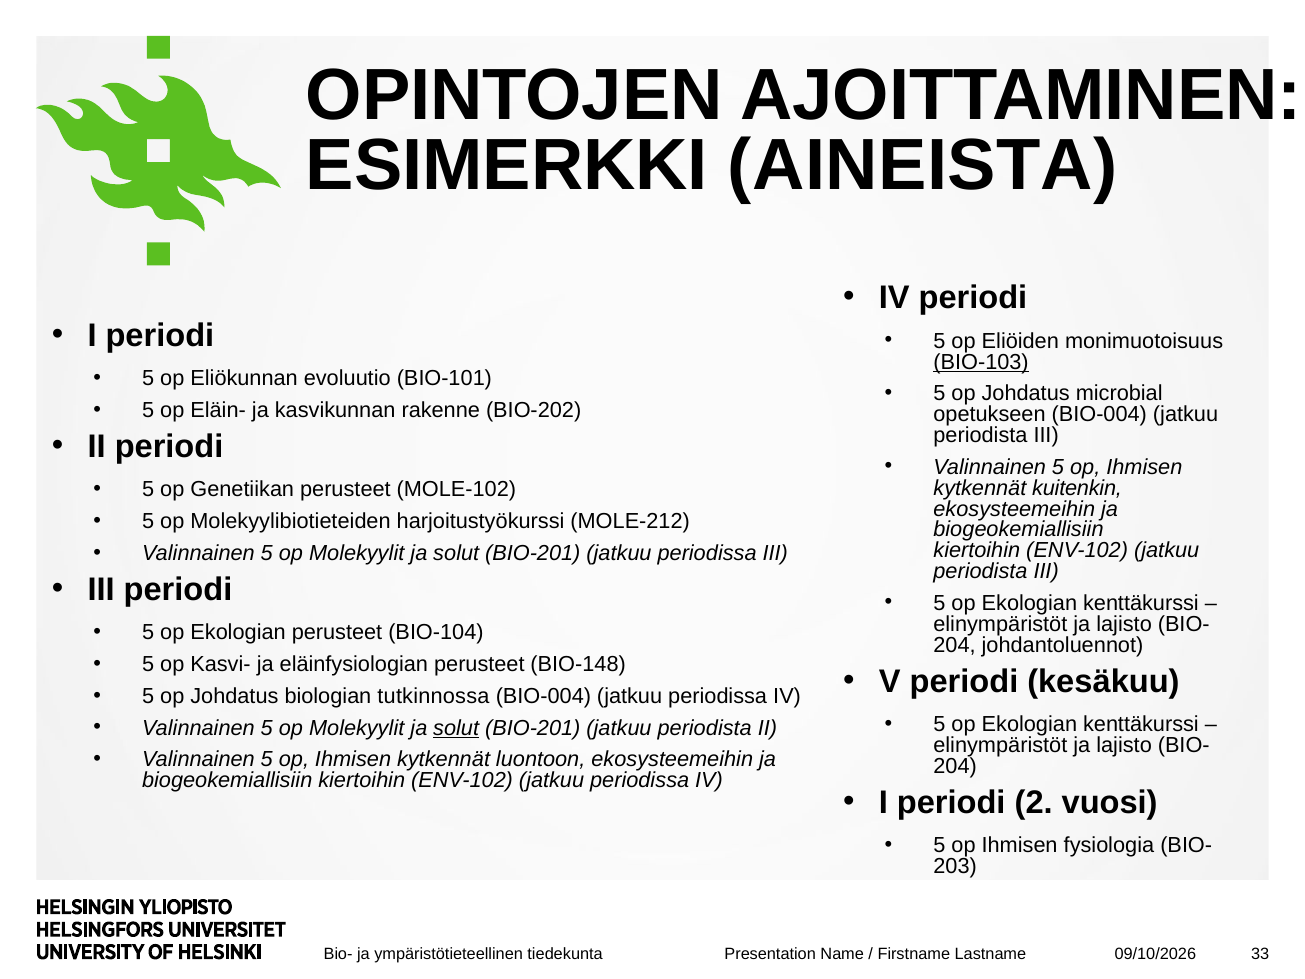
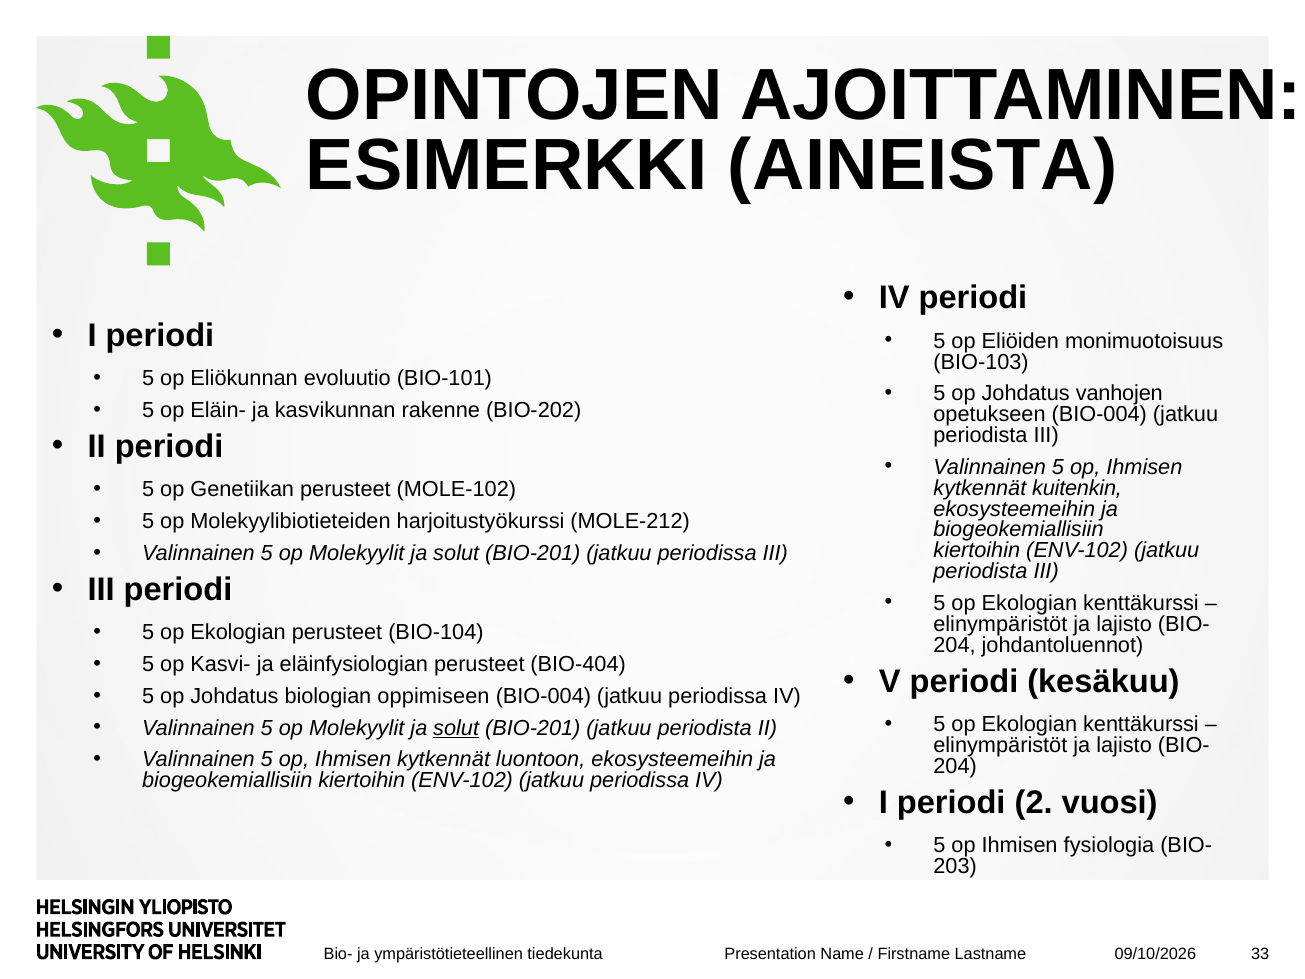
BIO-103 underline: present -> none
microbial: microbial -> vanhojen
BIO-148: BIO-148 -> BIO-404
tutkinnossa: tutkinnossa -> oppimiseen
